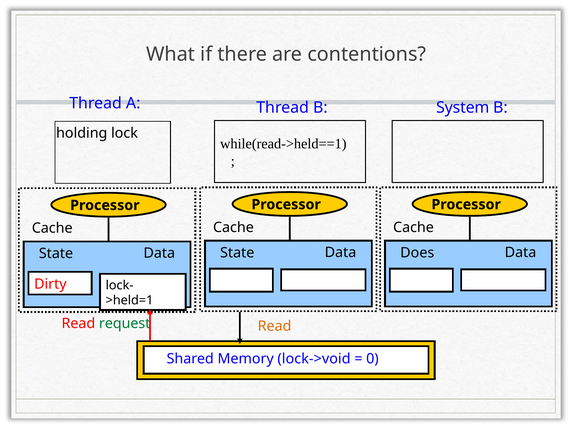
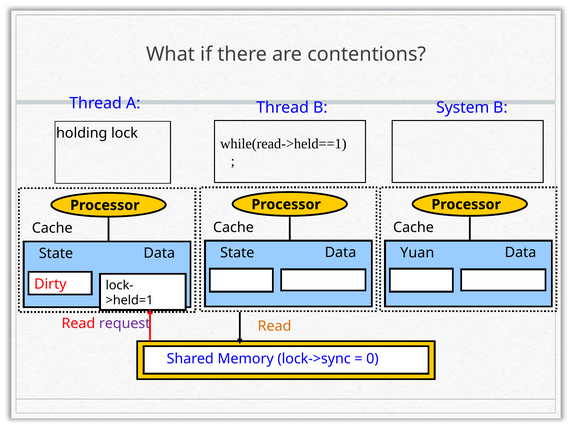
Does: Does -> Yuan
request colour: green -> purple
lock->void: lock->void -> lock->sync
